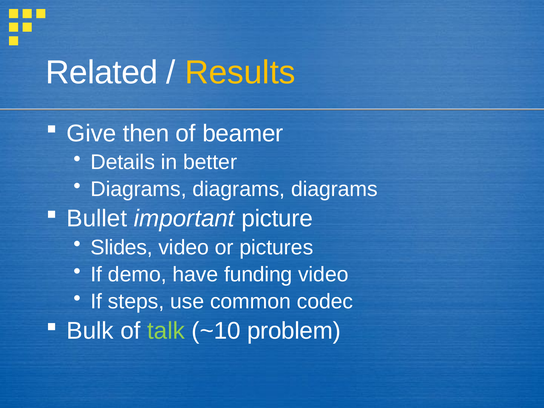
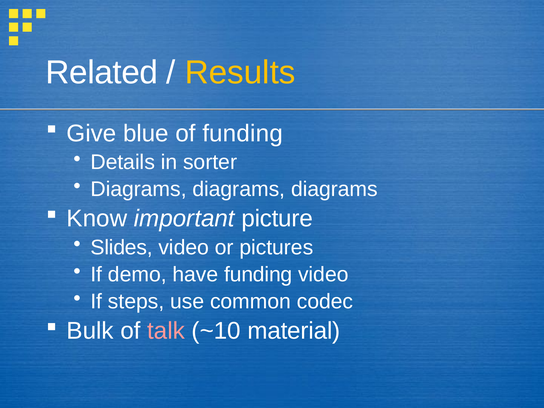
then: then -> blue
of beamer: beamer -> funding
better: better -> sorter
Bullet: Bullet -> Know
talk colour: light green -> pink
problem: problem -> material
